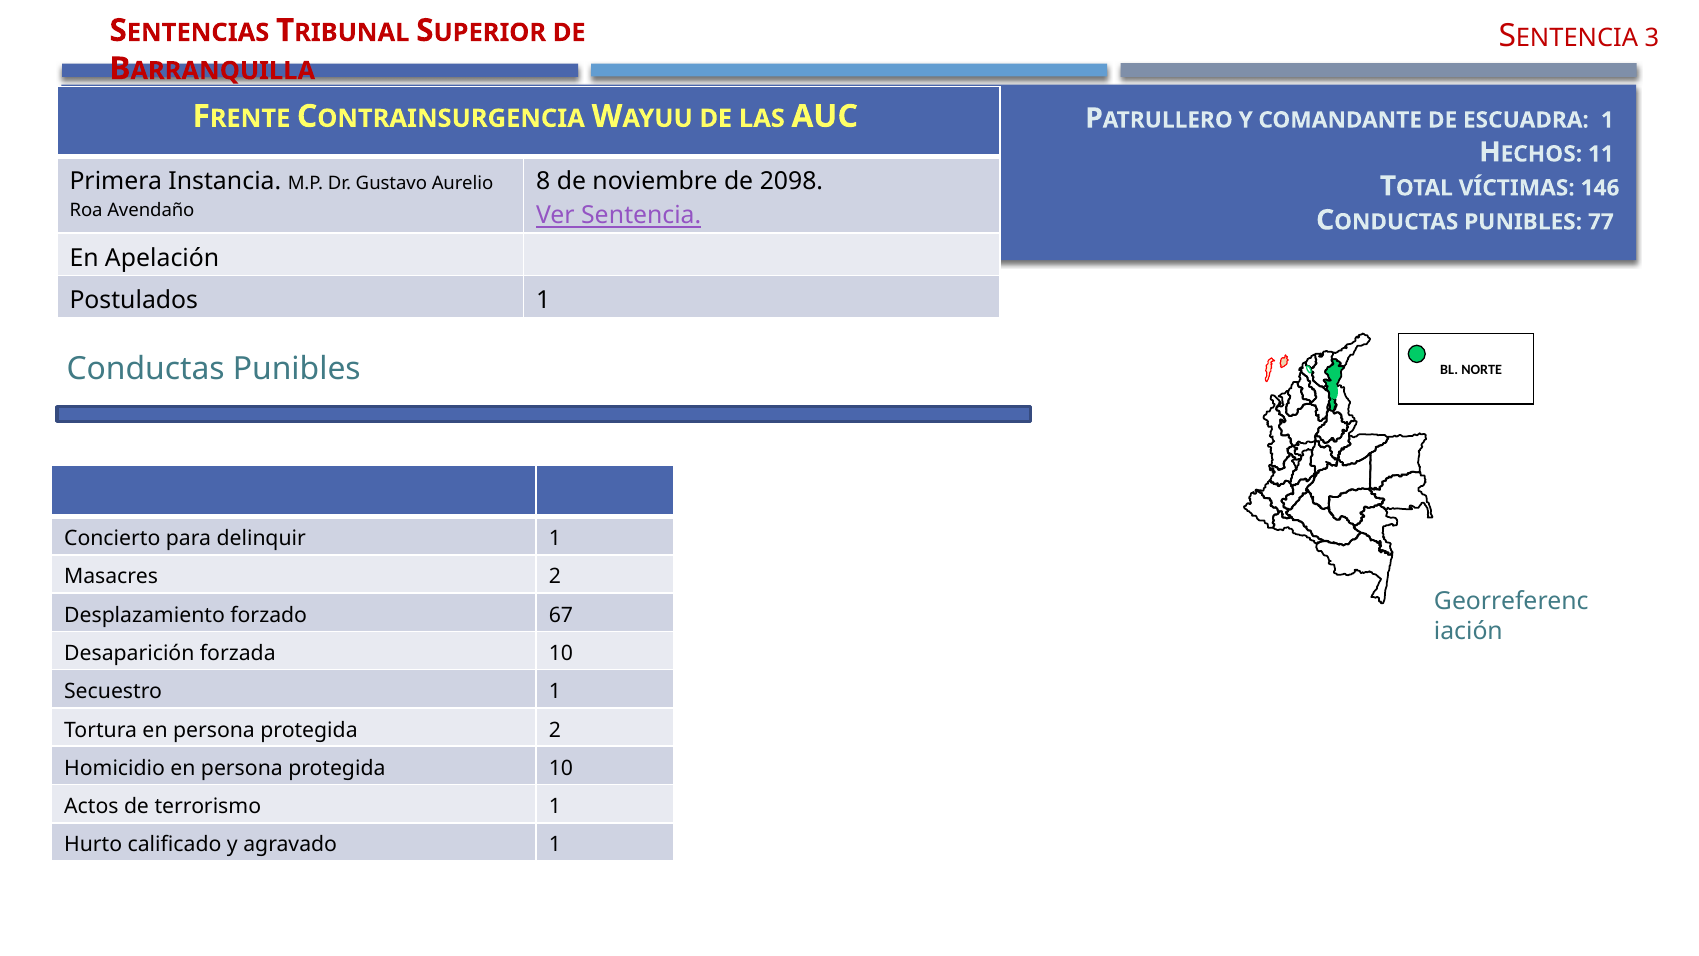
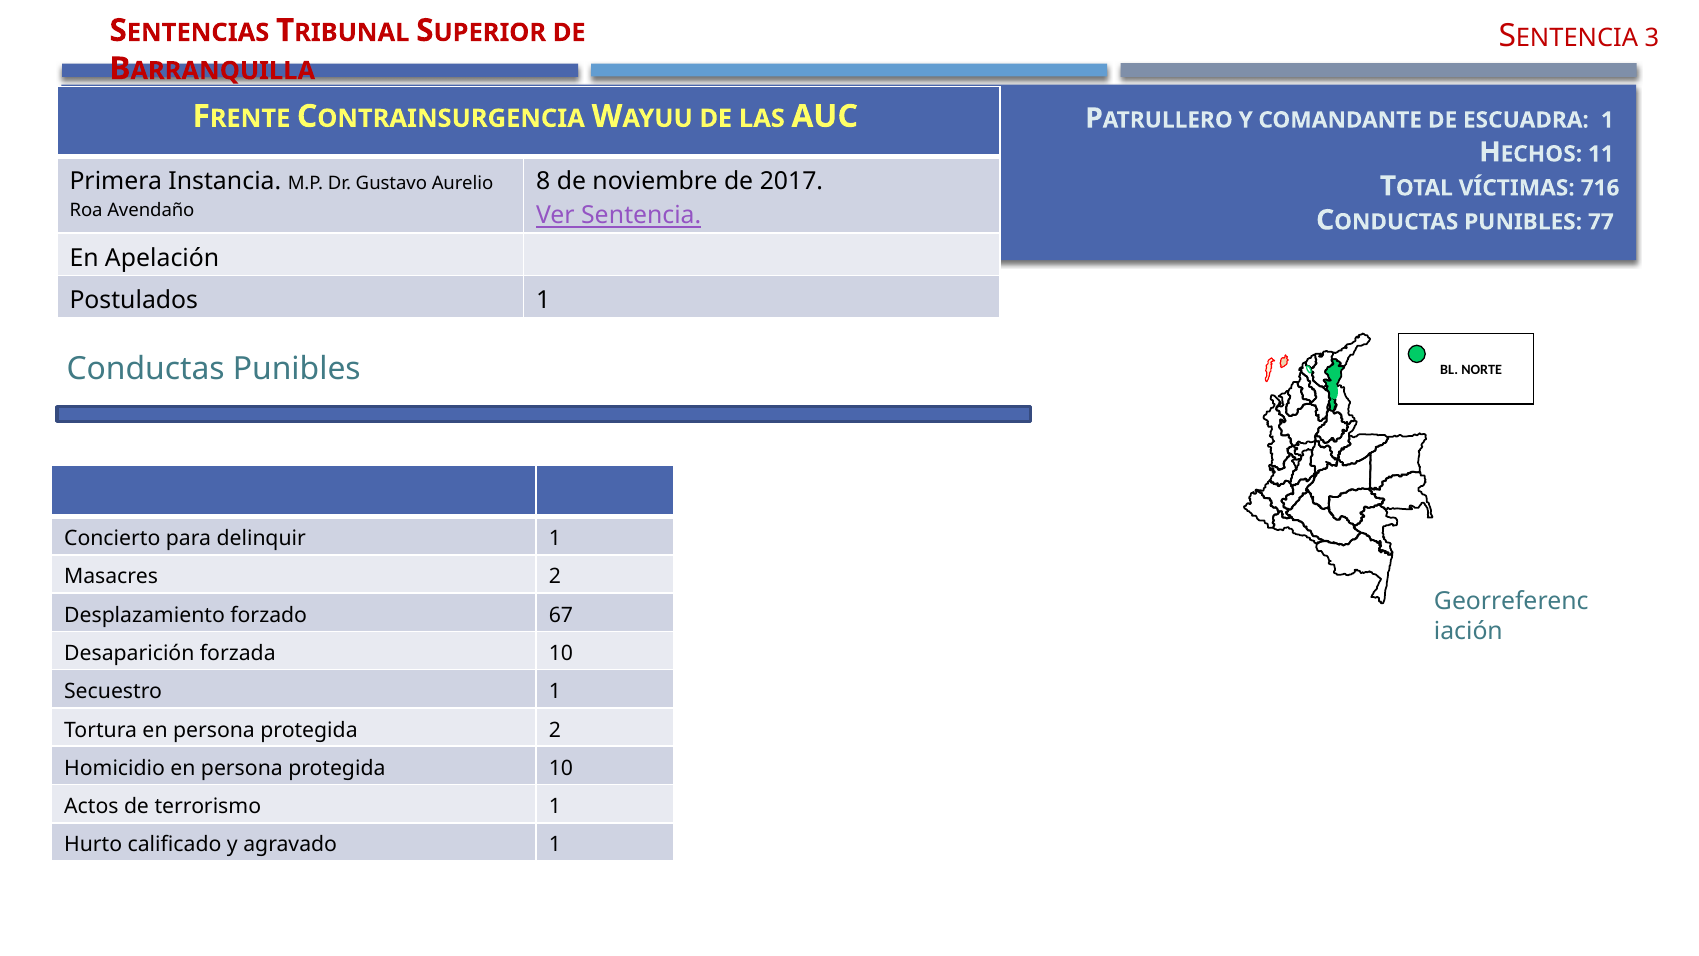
2098: 2098 -> 2017
146: 146 -> 716
